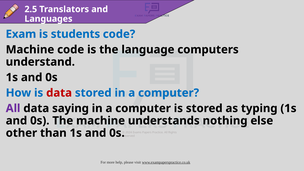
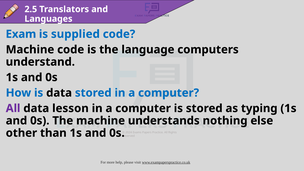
students: students -> supplied
data at (59, 93) colour: red -> black
saying: saying -> lesson
